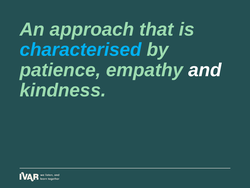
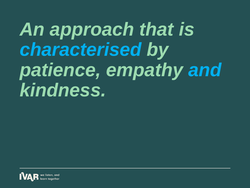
and colour: white -> light blue
